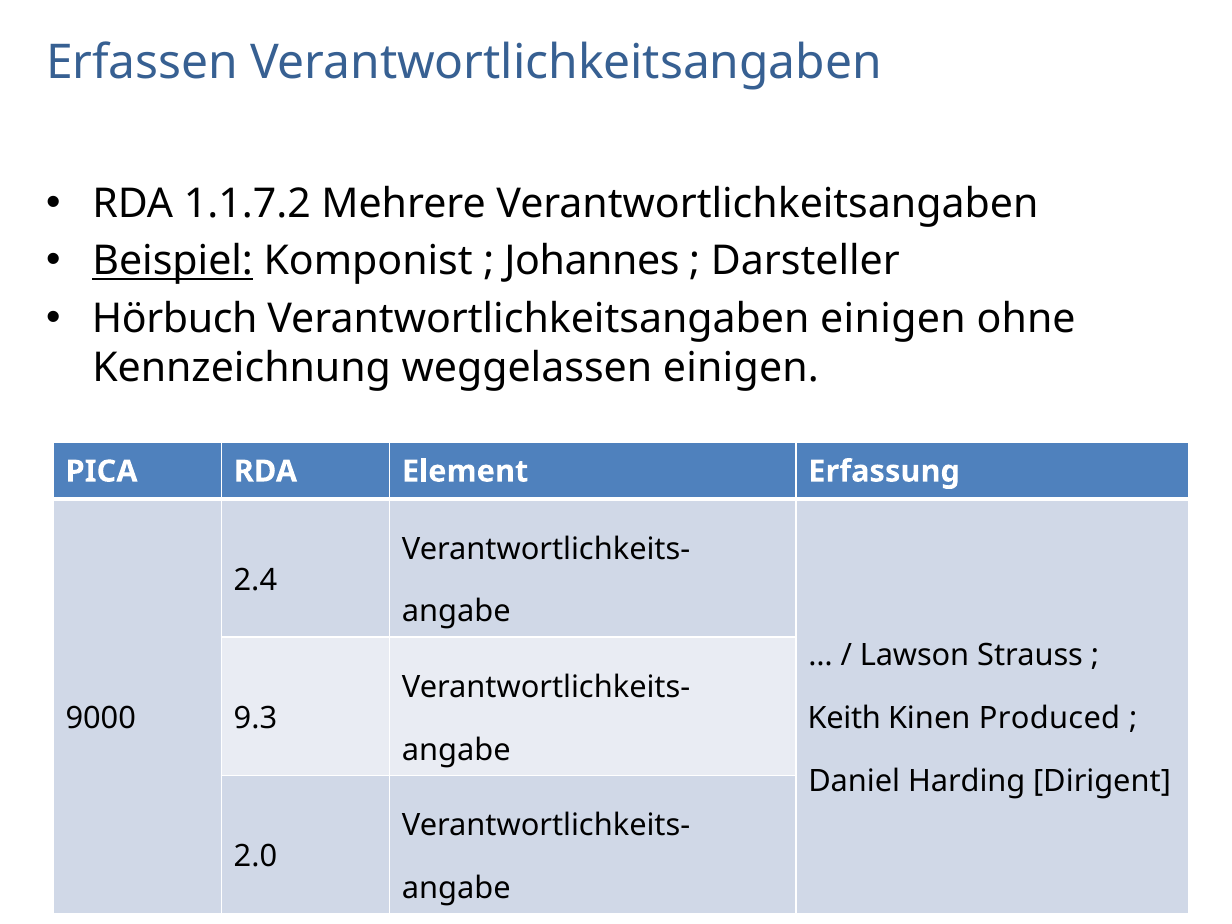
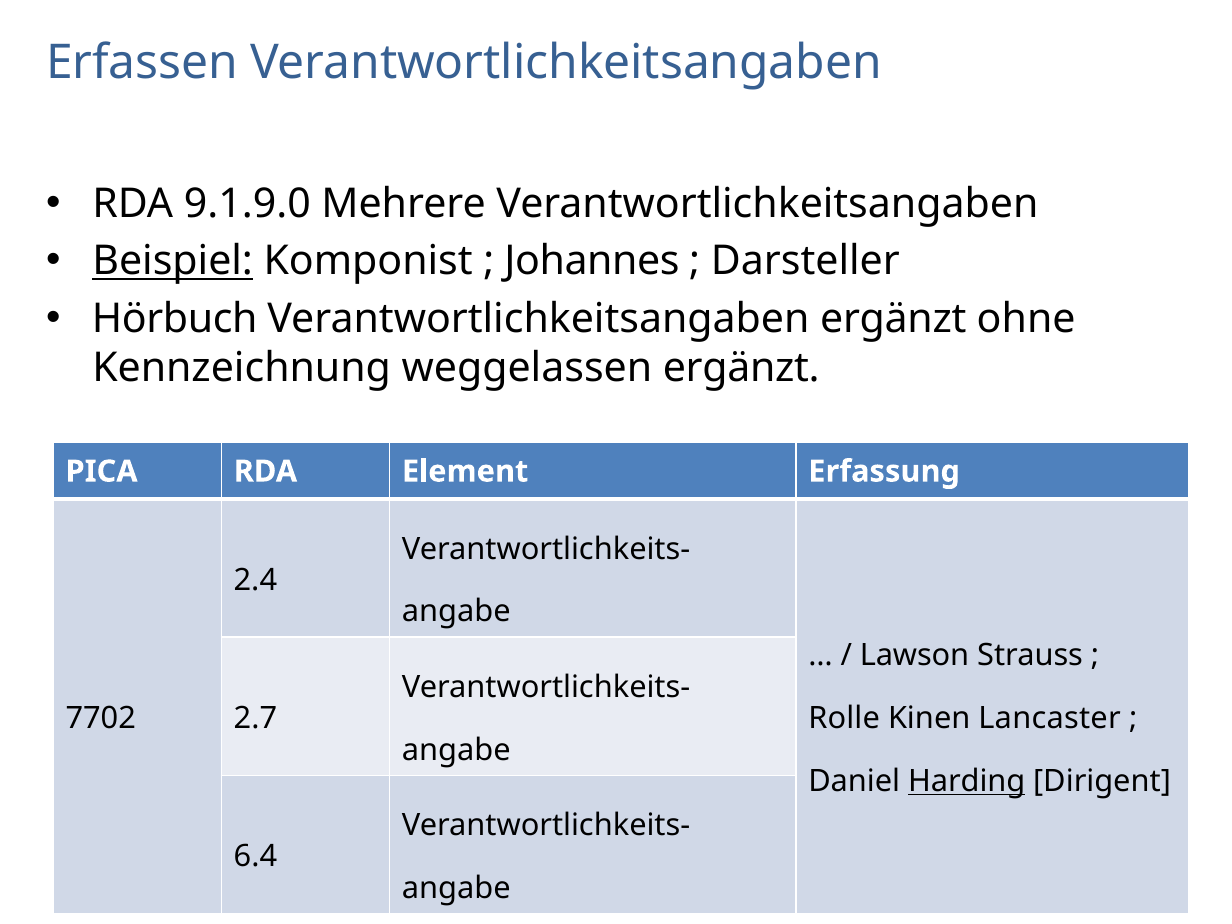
1.1.7.2: 1.1.7.2 -> 9.1.9.0
Verantwortlichkeitsangaben einigen: einigen -> ergänzt
weggelassen einigen: einigen -> ergänzt
9000: 9000 -> 7702
9.3: 9.3 -> 2.7
Keith: Keith -> Rolle
Produced: Produced -> Lancaster
Harding underline: none -> present
2.0: 2.0 -> 6.4
